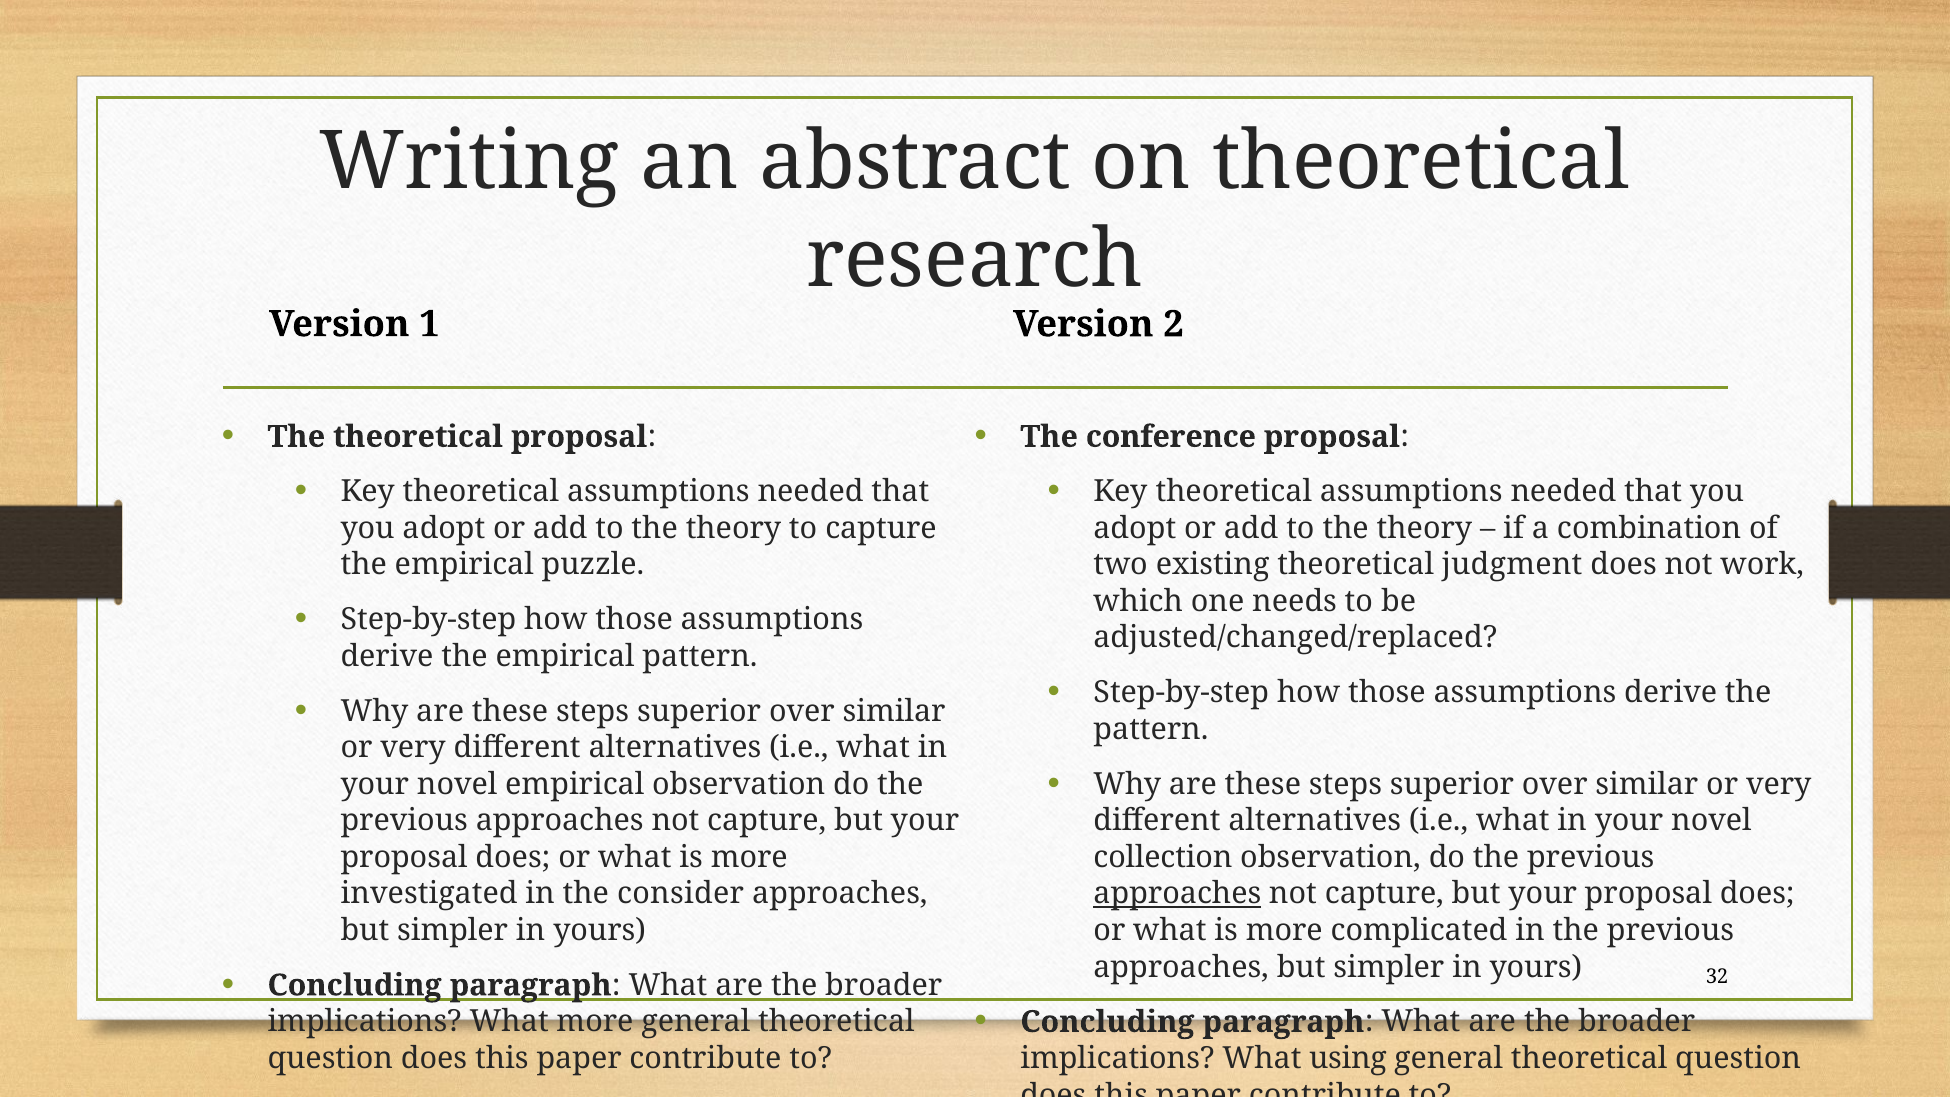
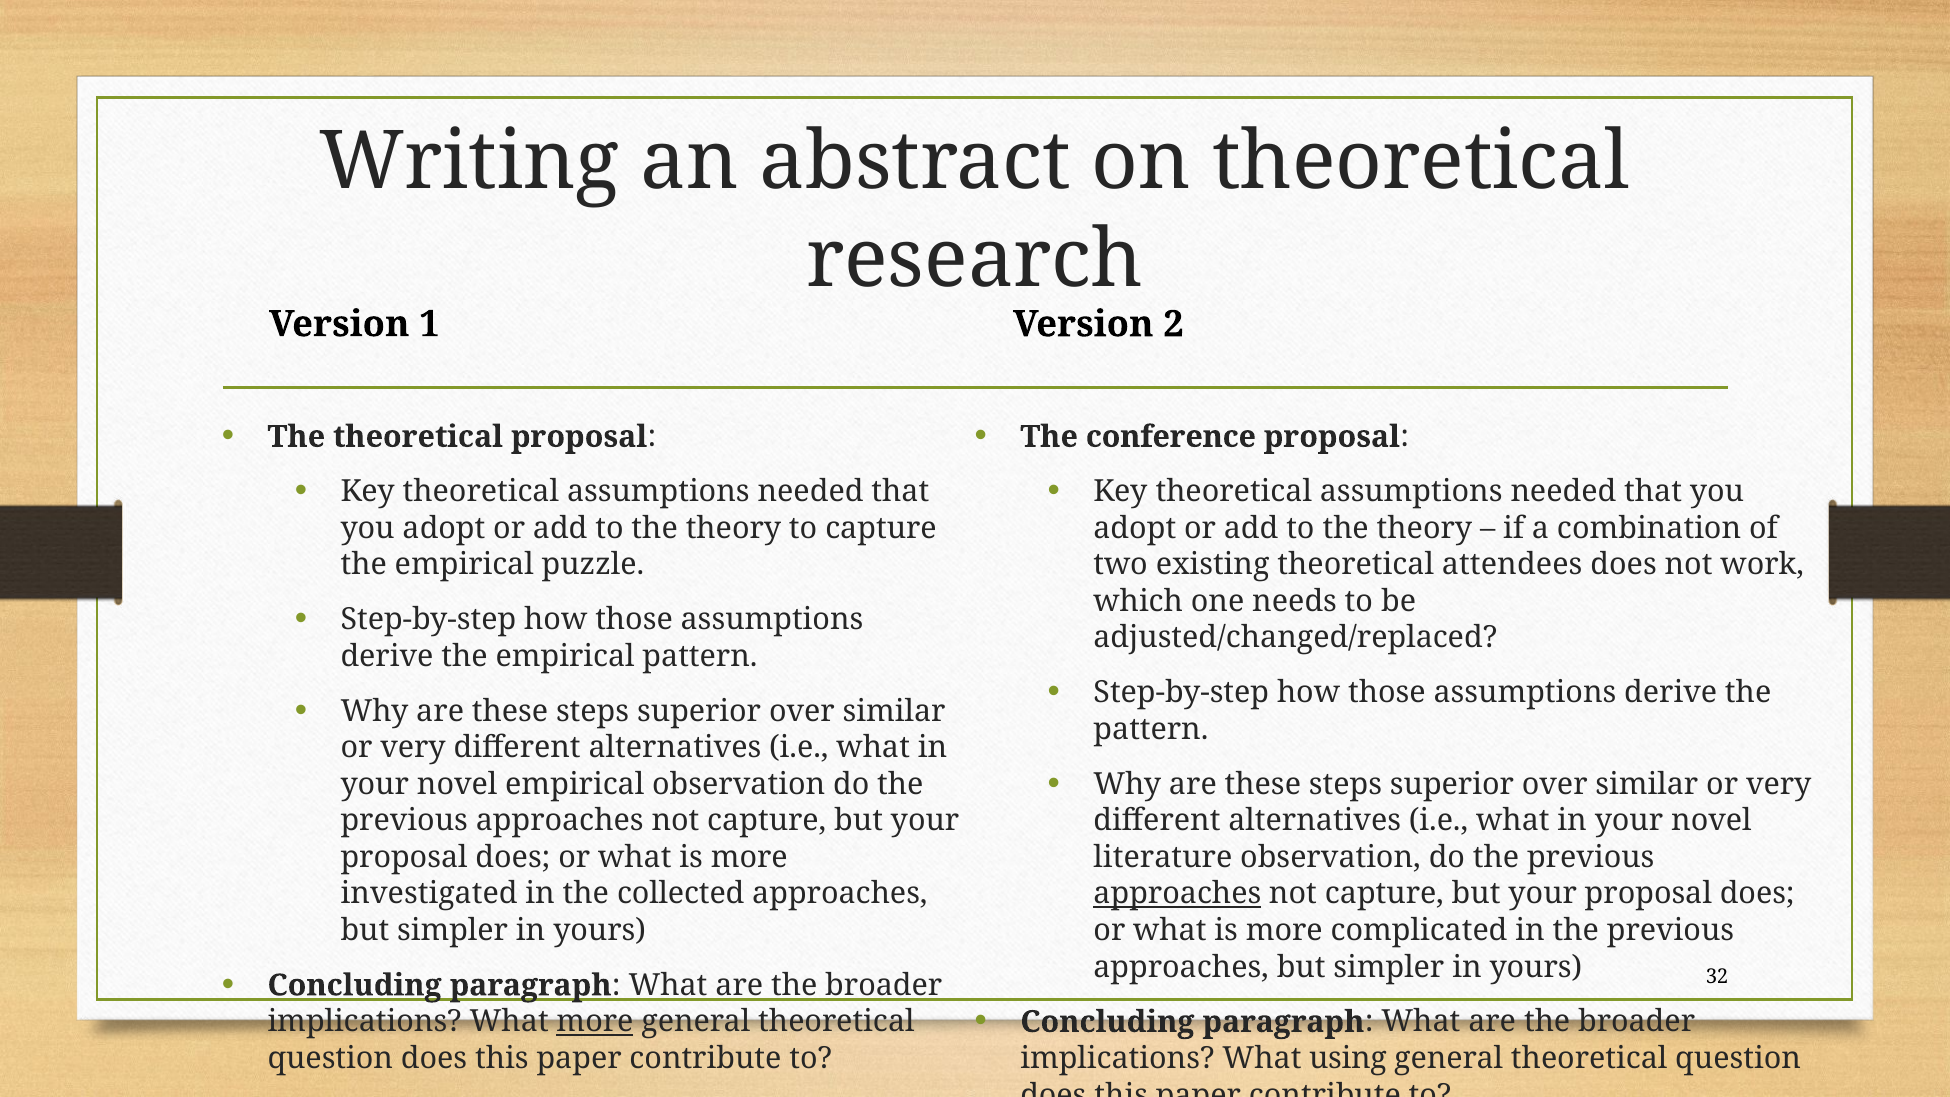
judgment: judgment -> attendees
collection: collection -> literature
consider: consider -> collected
more at (595, 1022) underline: none -> present
